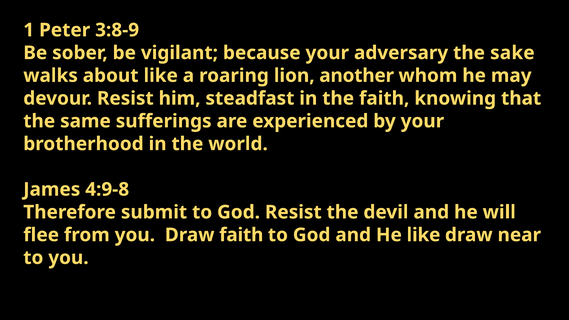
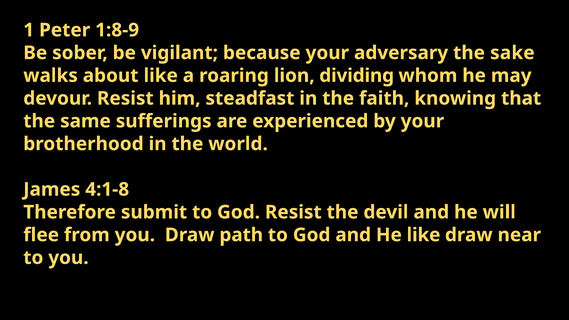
3:8-9: 3:8-9 -> 1:8-9
another: another -> dividing
4:9-8: 4:9-8 -> 4:1-8
Draw faith: faith -> path
